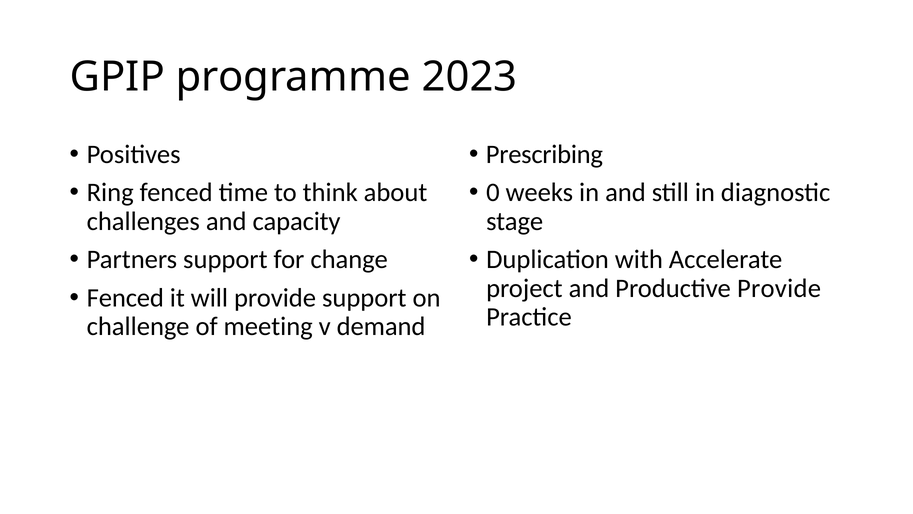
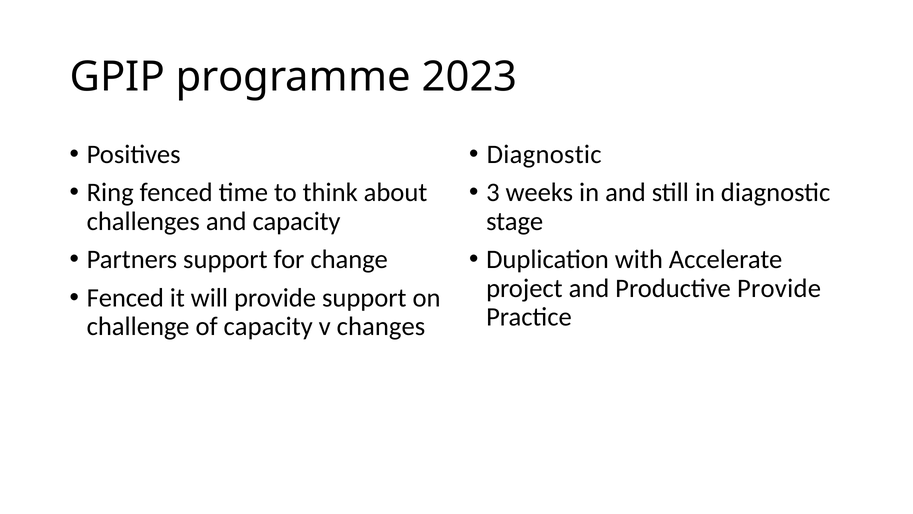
Prescribing at (544, 154): Prescribing -> Diagnostic
0: 0 -> 3
of meeting: meeting -> capacity
demand: demand -> changes
